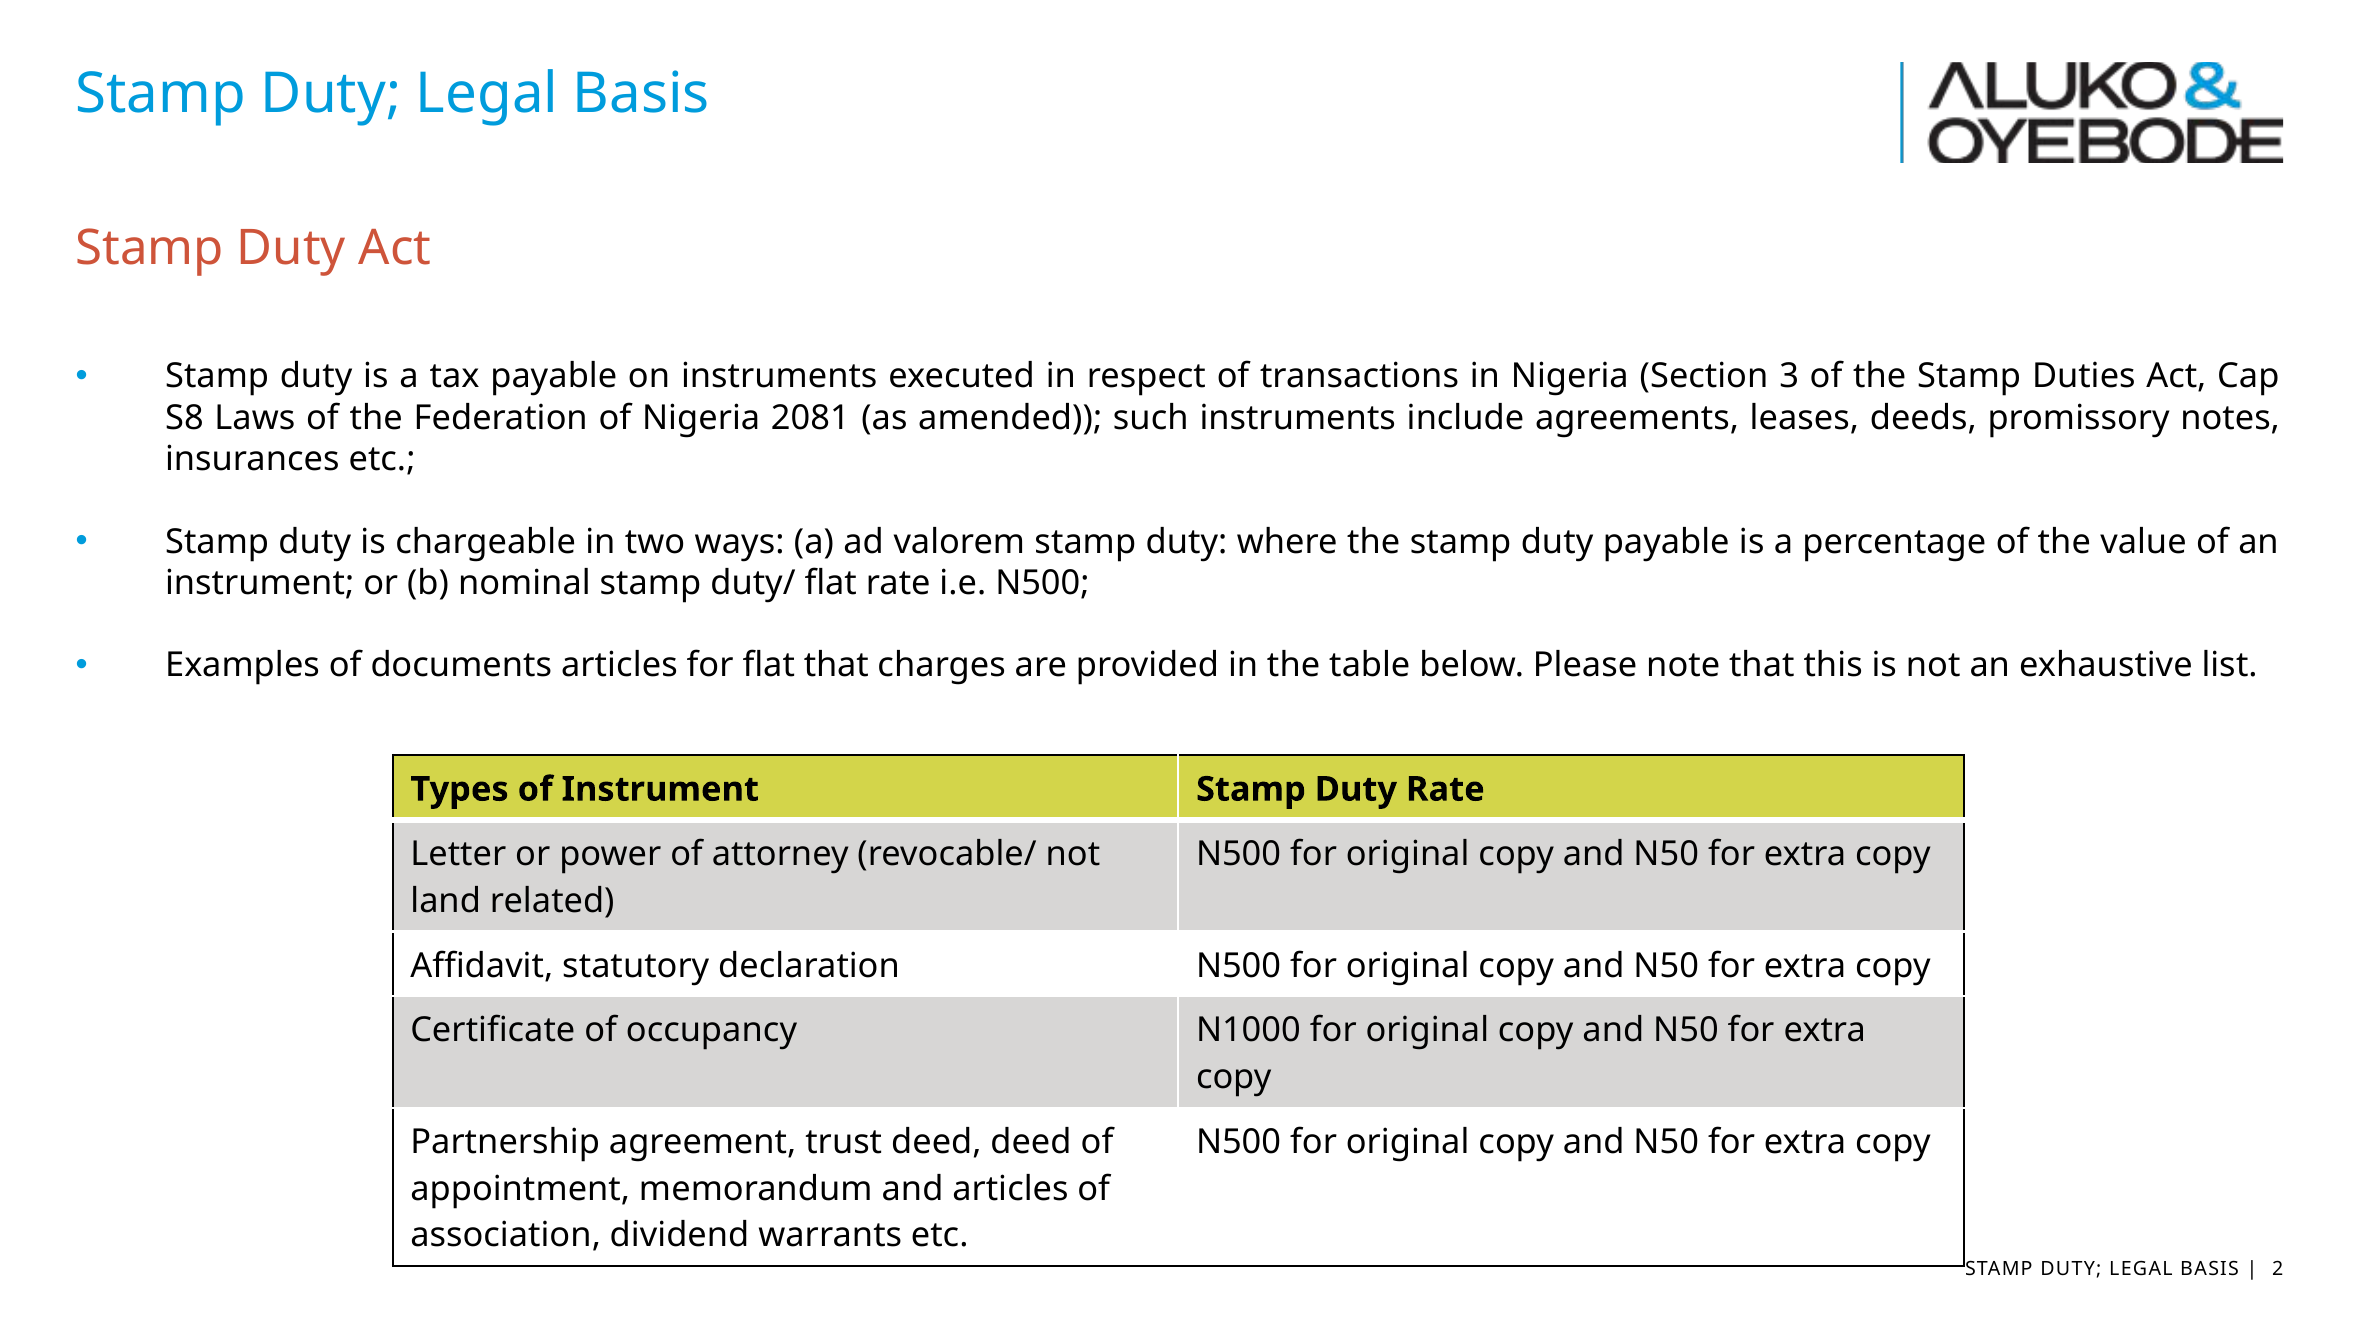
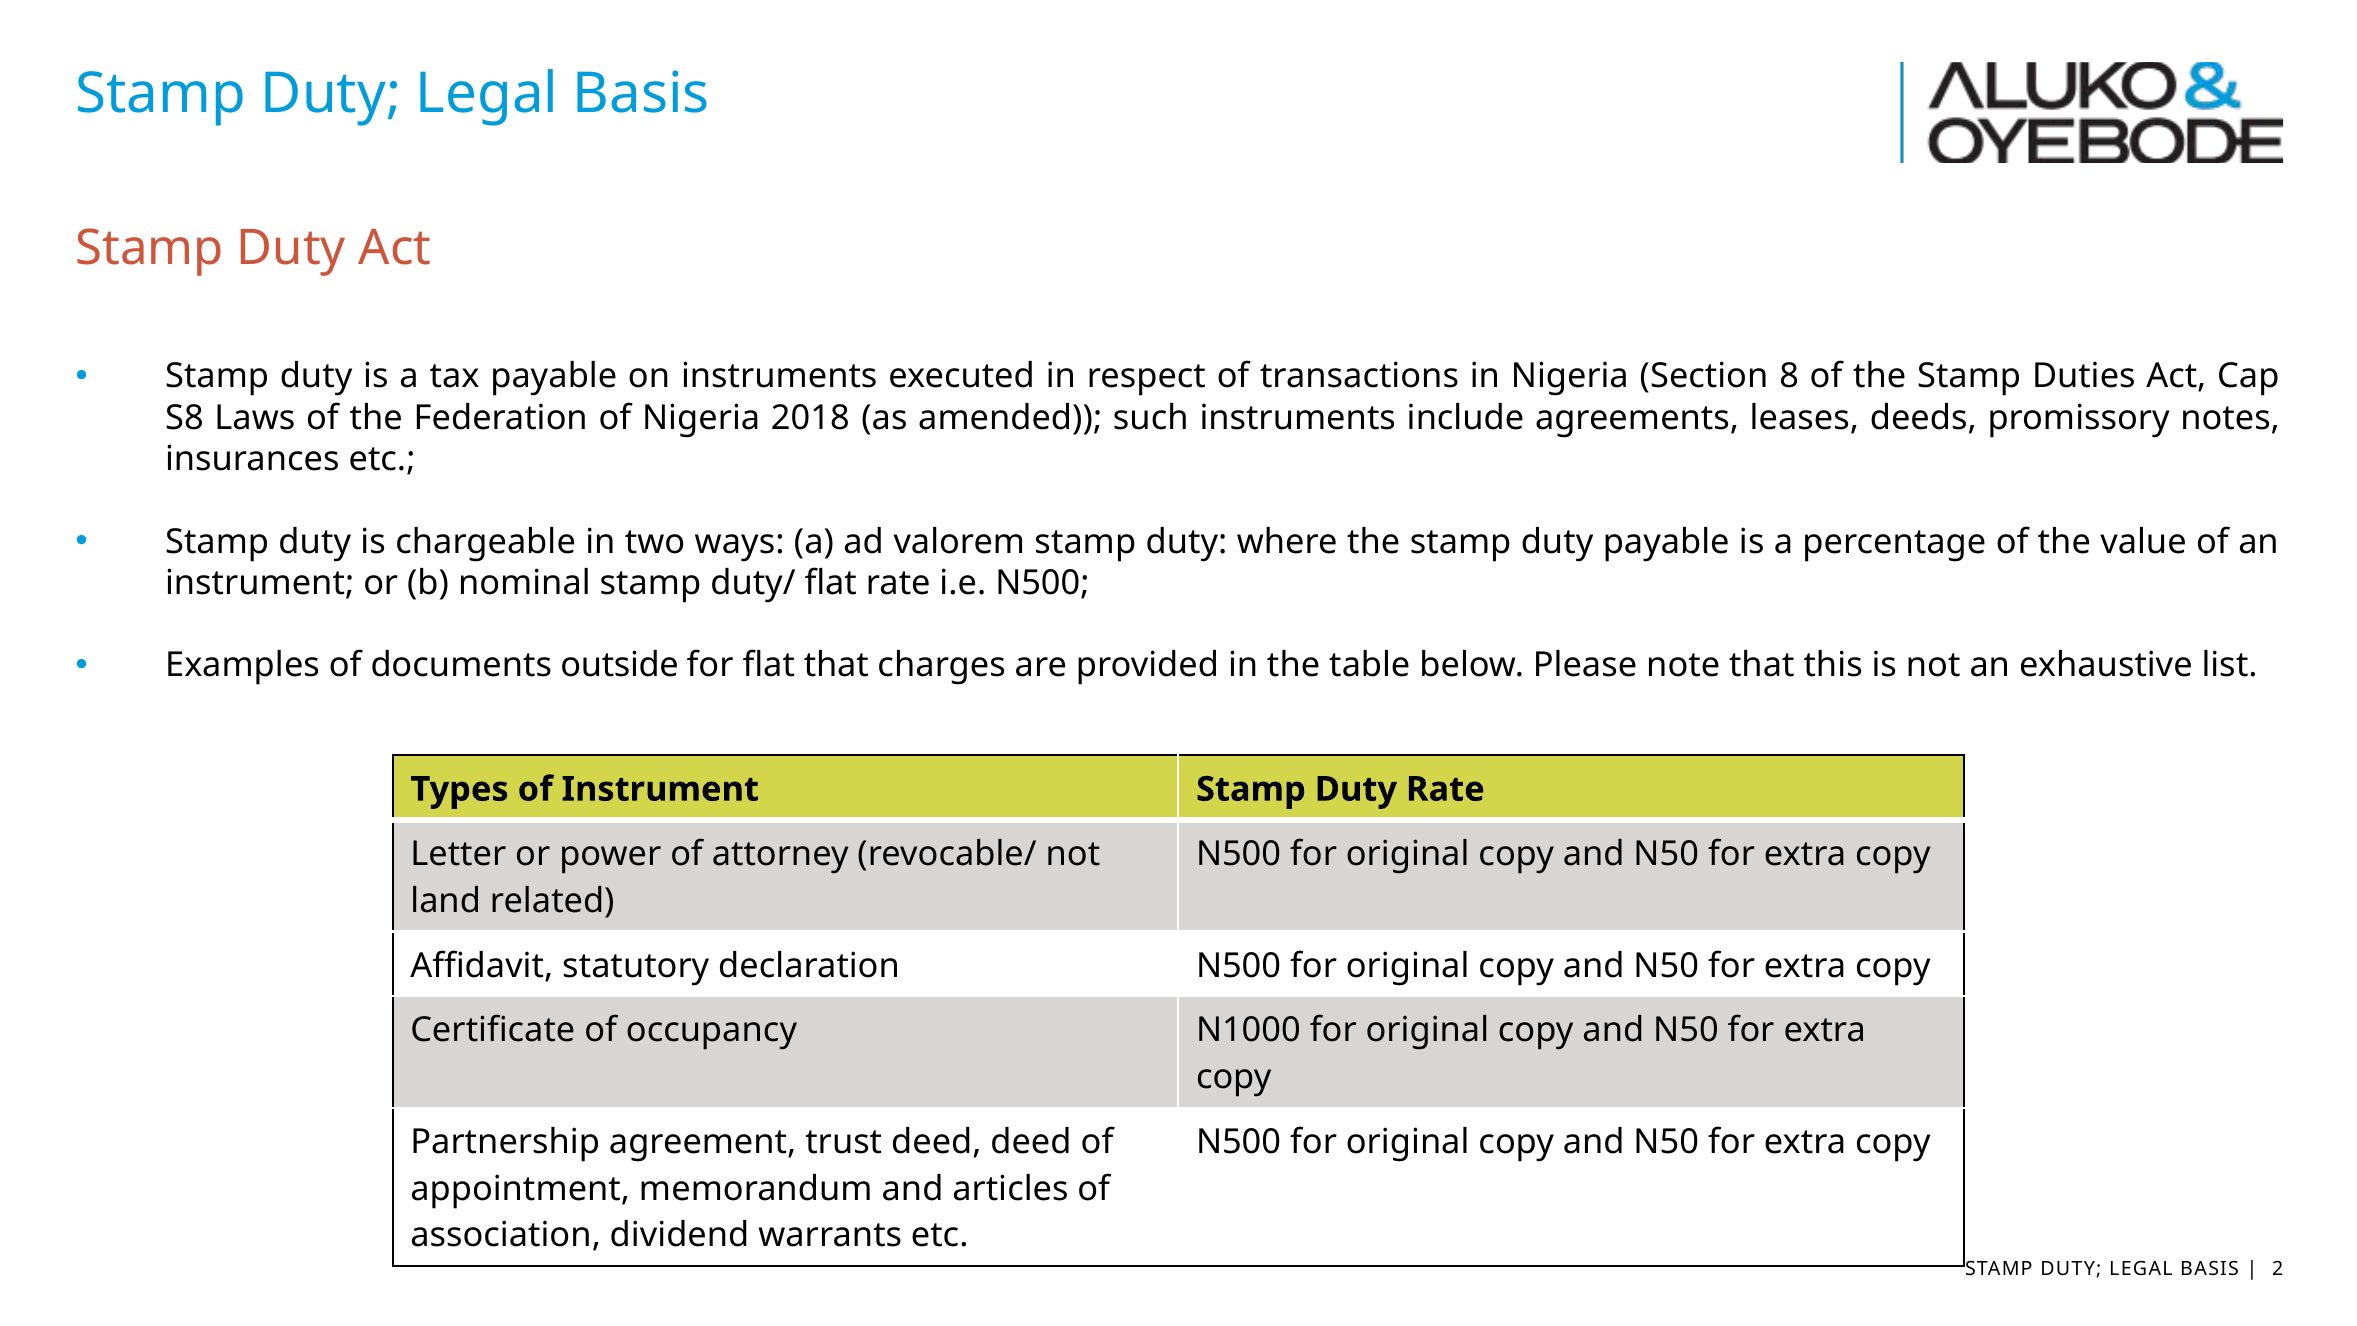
3: 3 -> 8
2081: 2081 -> 2018
documents articles: articles -> outside
